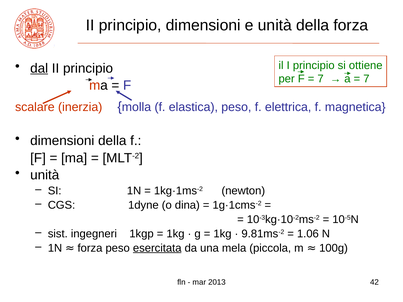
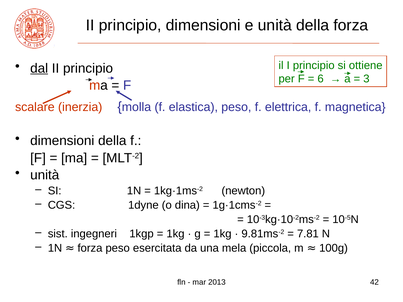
7 at (321, 79): 7 -> 6
7 at (366, 79): 7 -> 3
1.06: 1.06 -> 7.81
esercitata underline: present -> none
